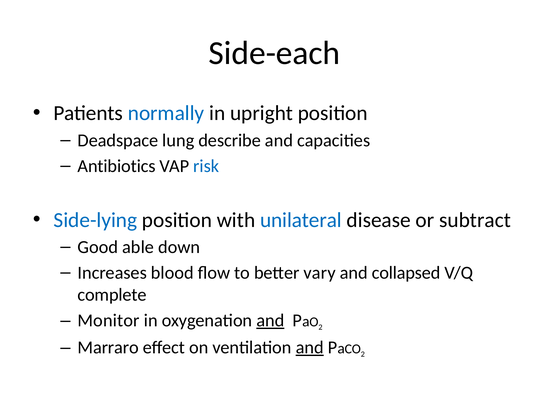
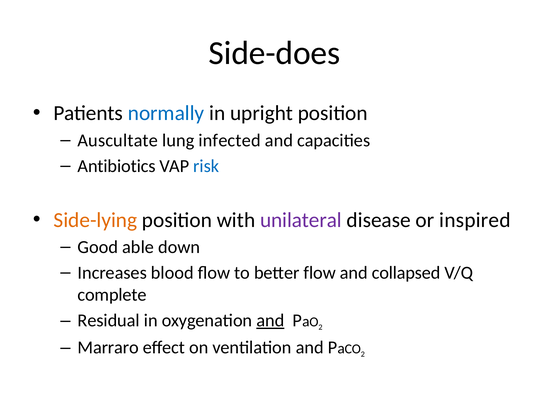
Side-each: Side-each -> Side-does
Deadspace: Deadspace -> Auscultate
describe: describe -> infected
Side-lying colour: blue -> orange
unilateral colour: blue -> purple
subtract: subtract -> inspired
better vary: vary -> flow
Monitor: Monitor -> Residual
and at (310, 347) underline: present -> none
